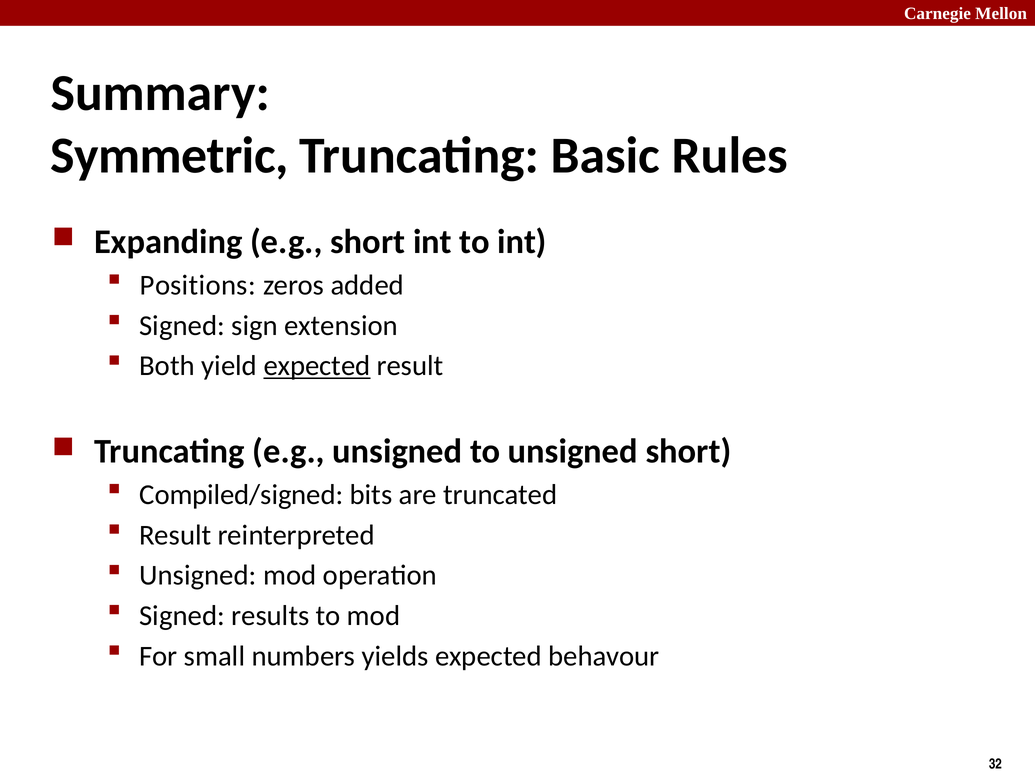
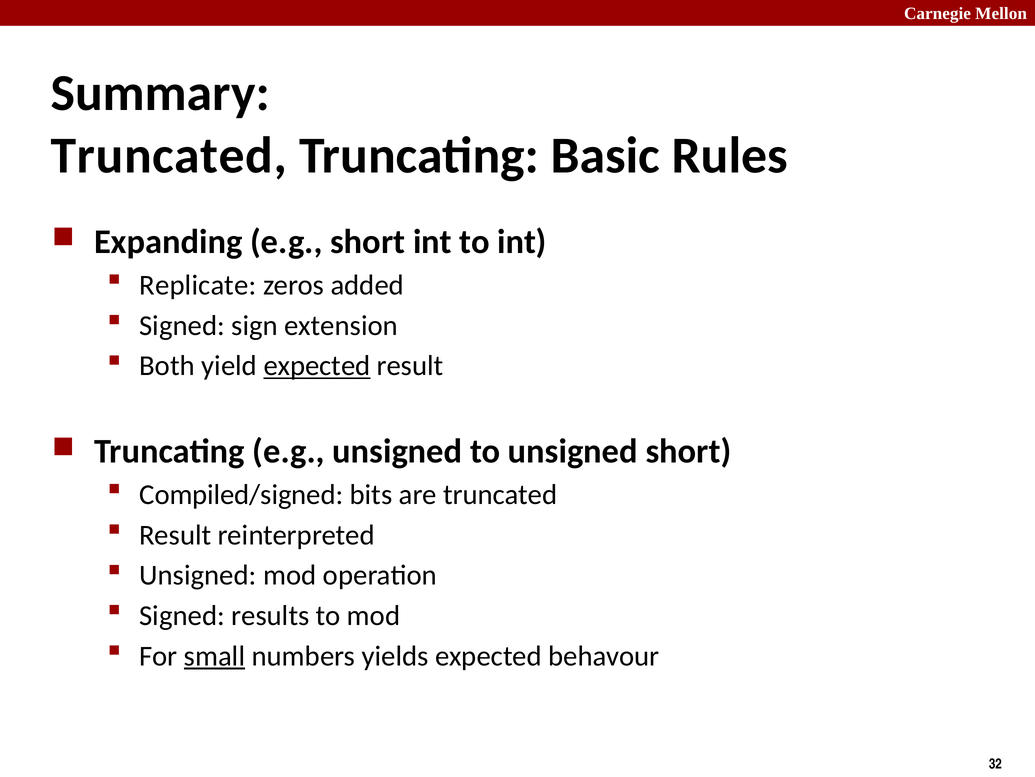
Symmetric at (169, 155): Symmetric -> Truncated
Positions: Positions -> Replicate
small underline: none -> present
